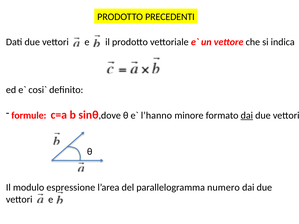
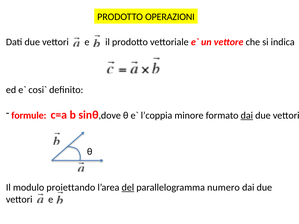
PRECEDENTI: PRECEDENTI -> OPERAZIONI
l’hanno: l’hanno -> l’coppia
espressione: espressione -> proiettando
del underline: none -> present
